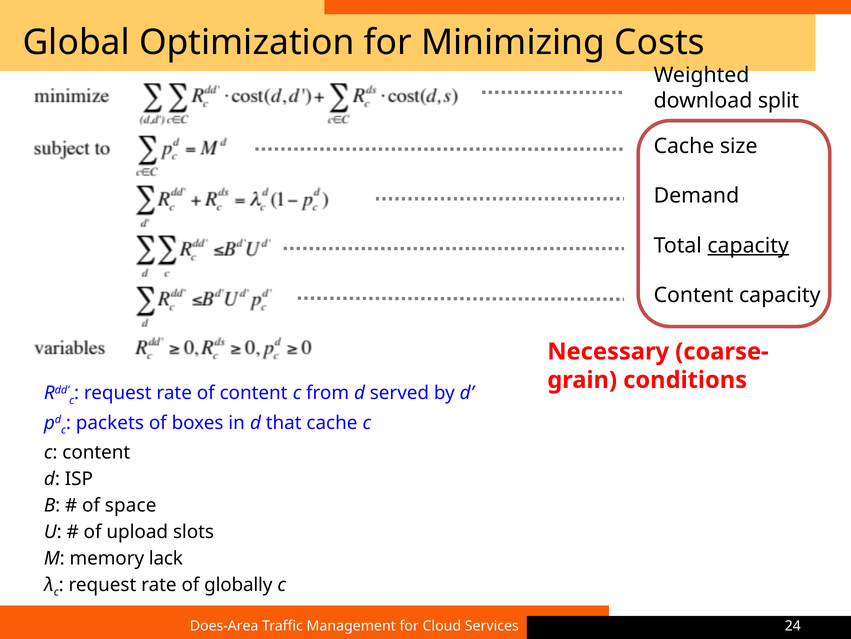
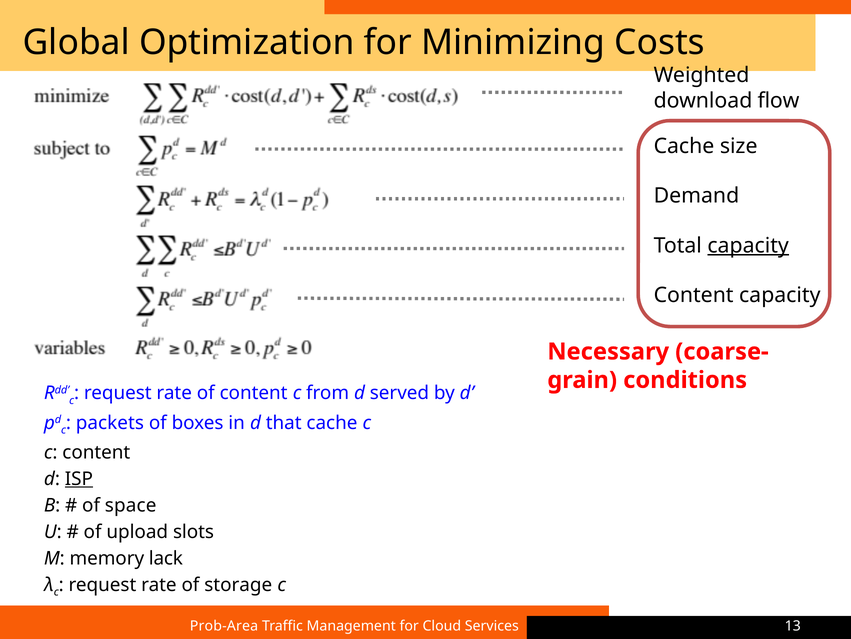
split: split -> flow
ISP underline: none -> present
globally: globally -> storage
Does-Area: Does-Area -> Prob-Area
24: 24 -> 13
